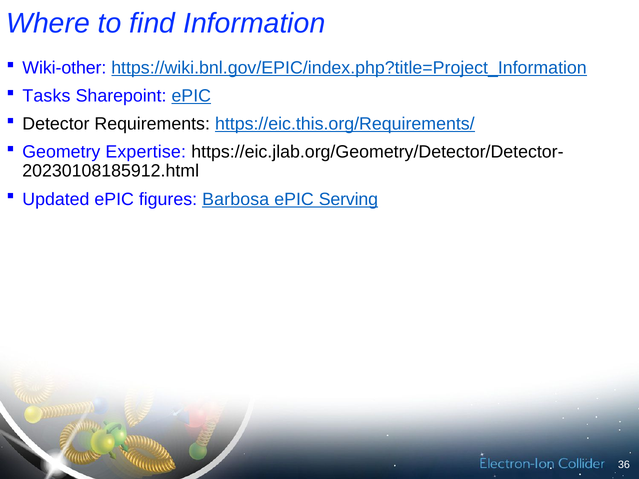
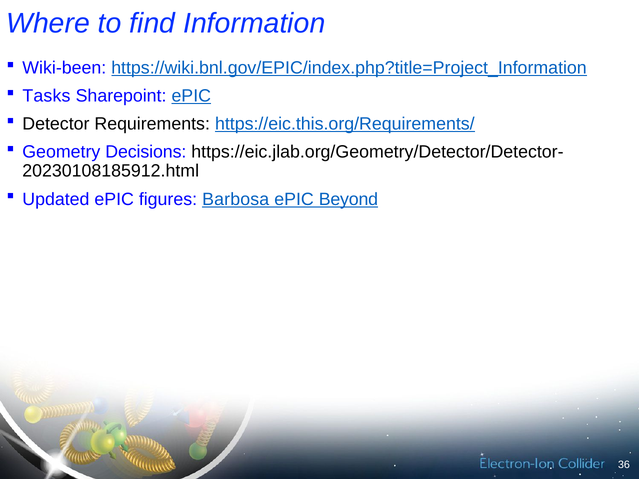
Wiki-other: Wiki-other -> Wiki-been
Expertise: Expertise -> Decisions
Serving: Serving -> Beyond
